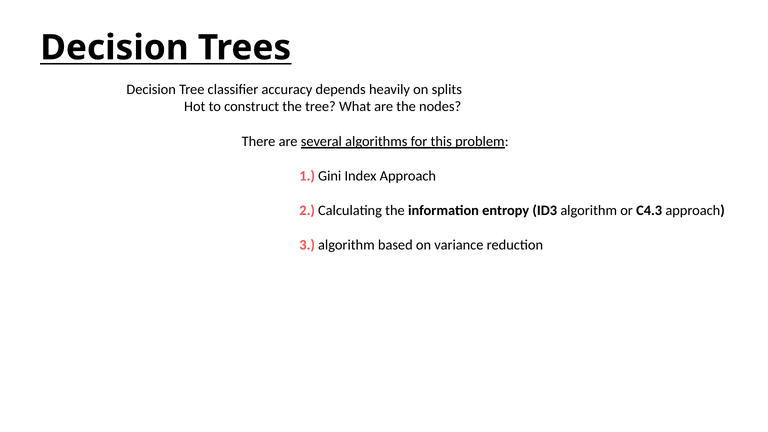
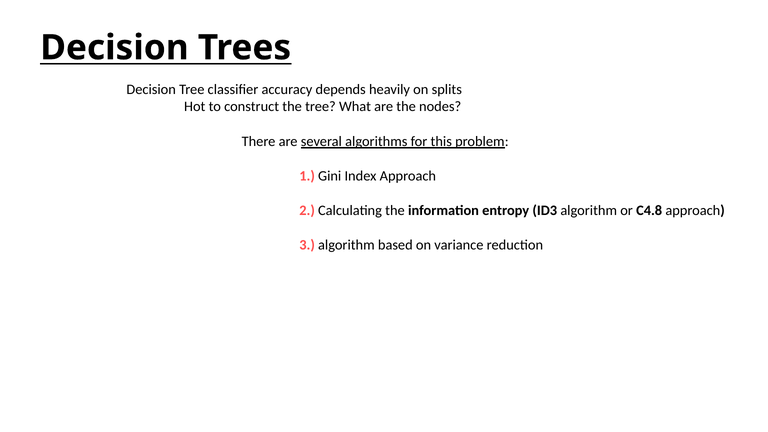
C4.3: C4.3 -> C4.8
